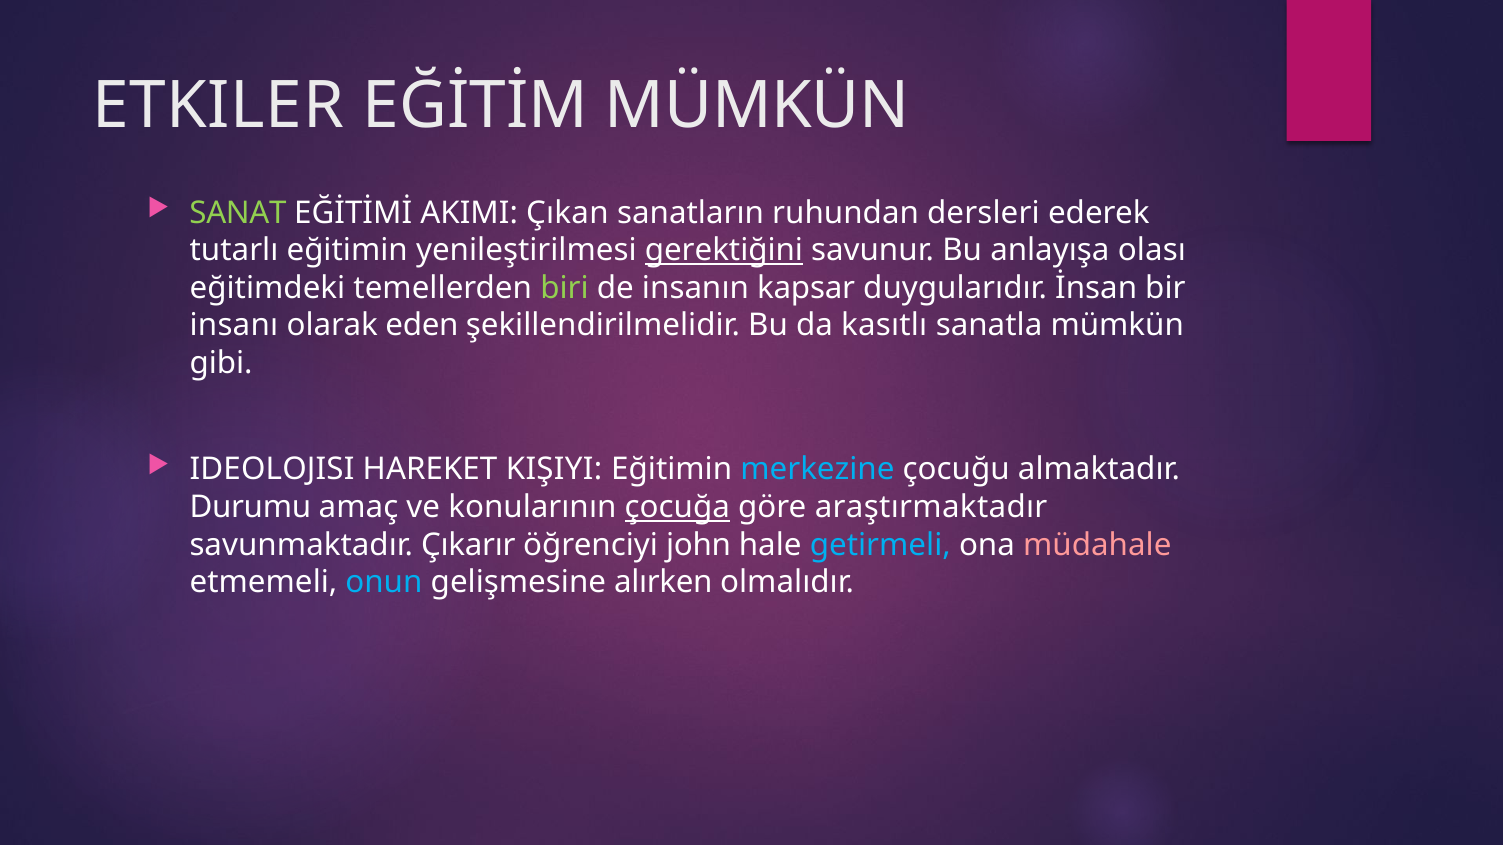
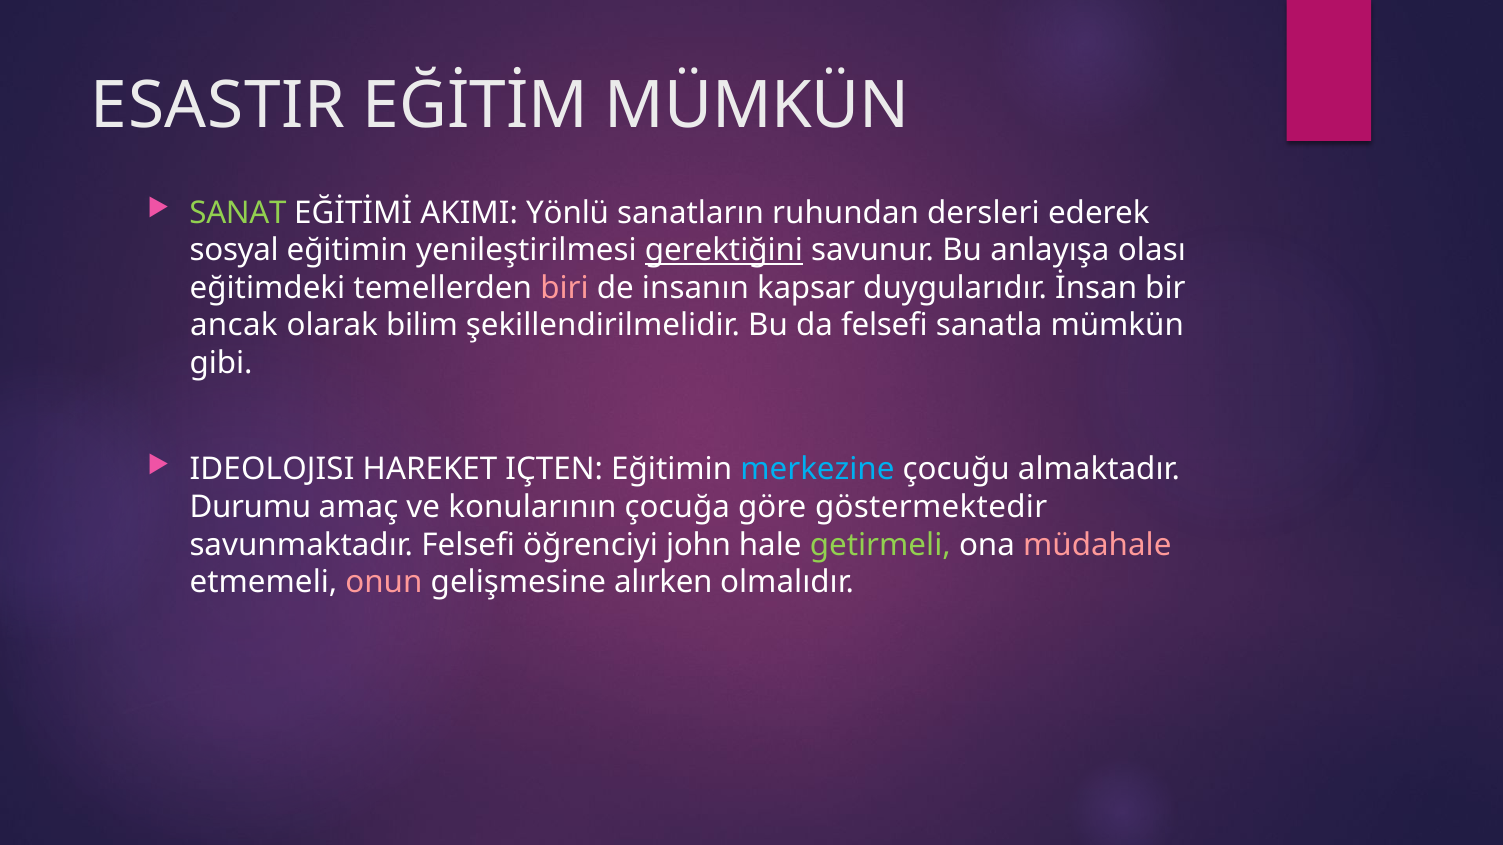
ETKILER: ETKILER -> ESASTIR
Çıkan: Çıkan -> Yönlü
tutarlı: tutarlı -> sosyal
biri colour: light green -> pink
insanı: insanı -> ancak
eden: eden -> bilim
da kasıtlı: kasıtlı -> felsefi
KIŞIYI: KIŞIYI -> IÇTEN
çocuğa underline: present -> none
araştırmaktadır: araştırmaktadır -> göstermektedir
savunmaktadır Çıkarır: Çıkarır -> Felsefi
getirmeli colour: light blue -> light green
onun colour: light blue -> pink
